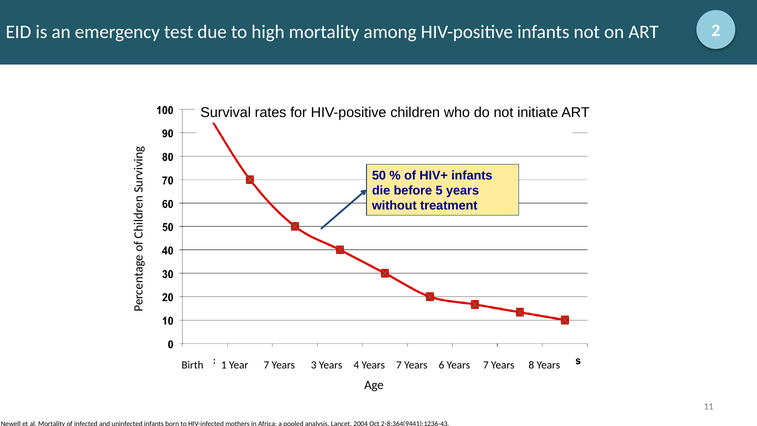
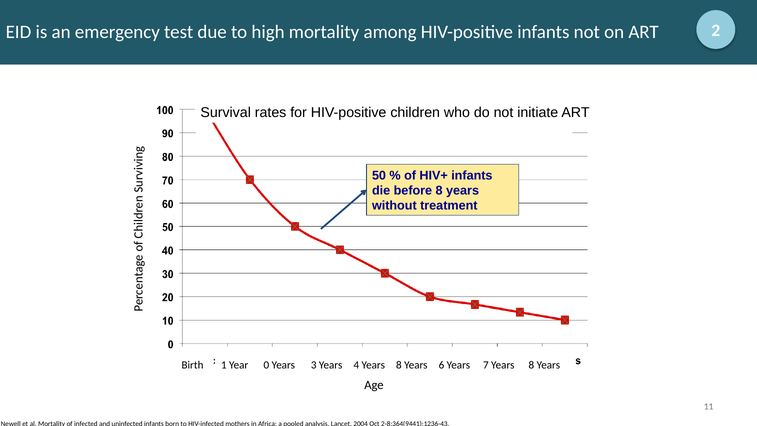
before 5: 5 -> 8
Year 7: 7 -> 0
4 Years 7: 7 -> 8
